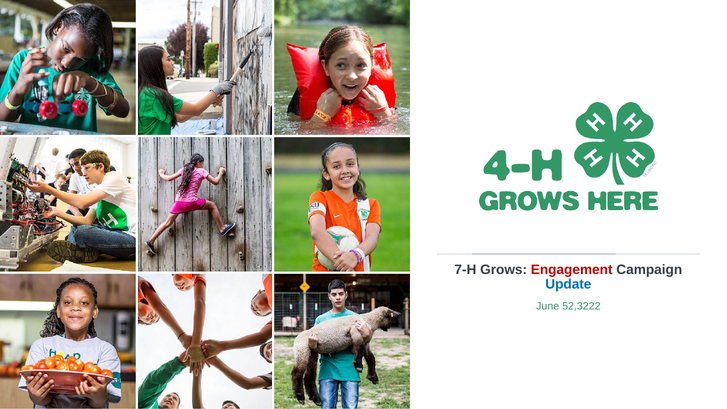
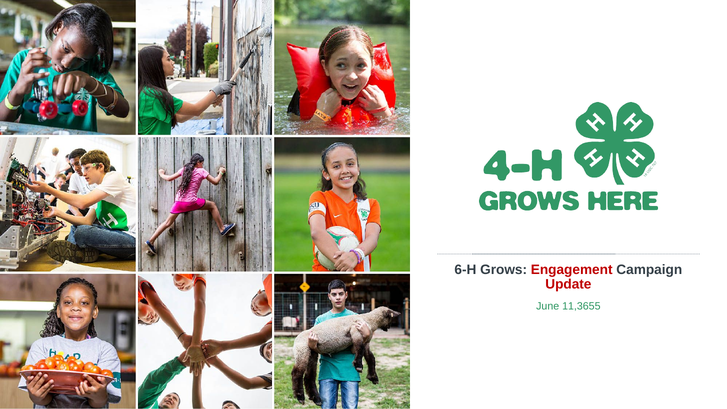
7-H: 7-H -> 6-H
Update colour: blue -> red
52,3222: 52,3222 -> 11,3655
